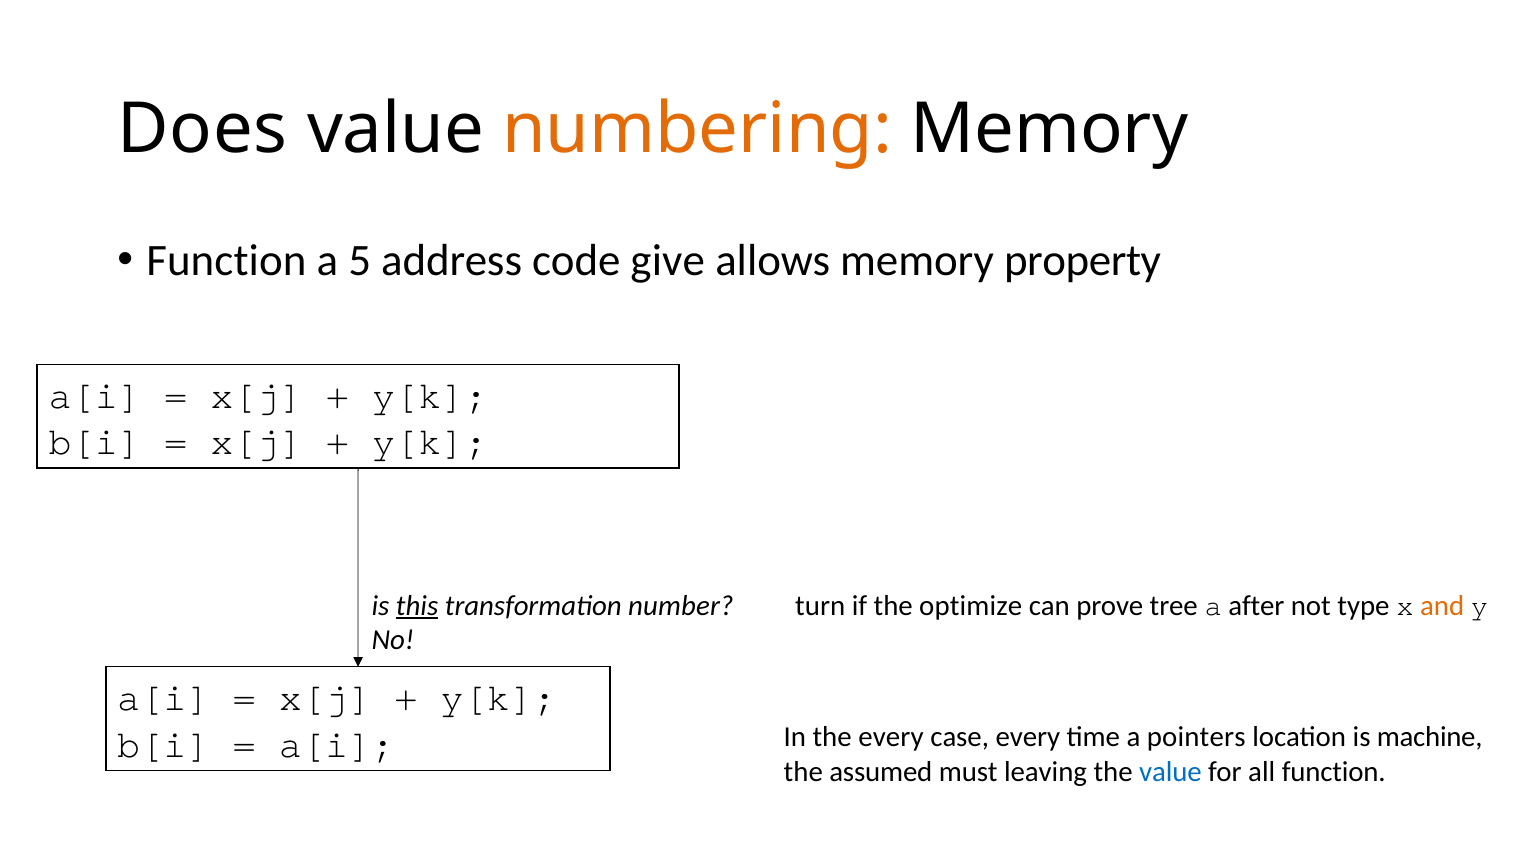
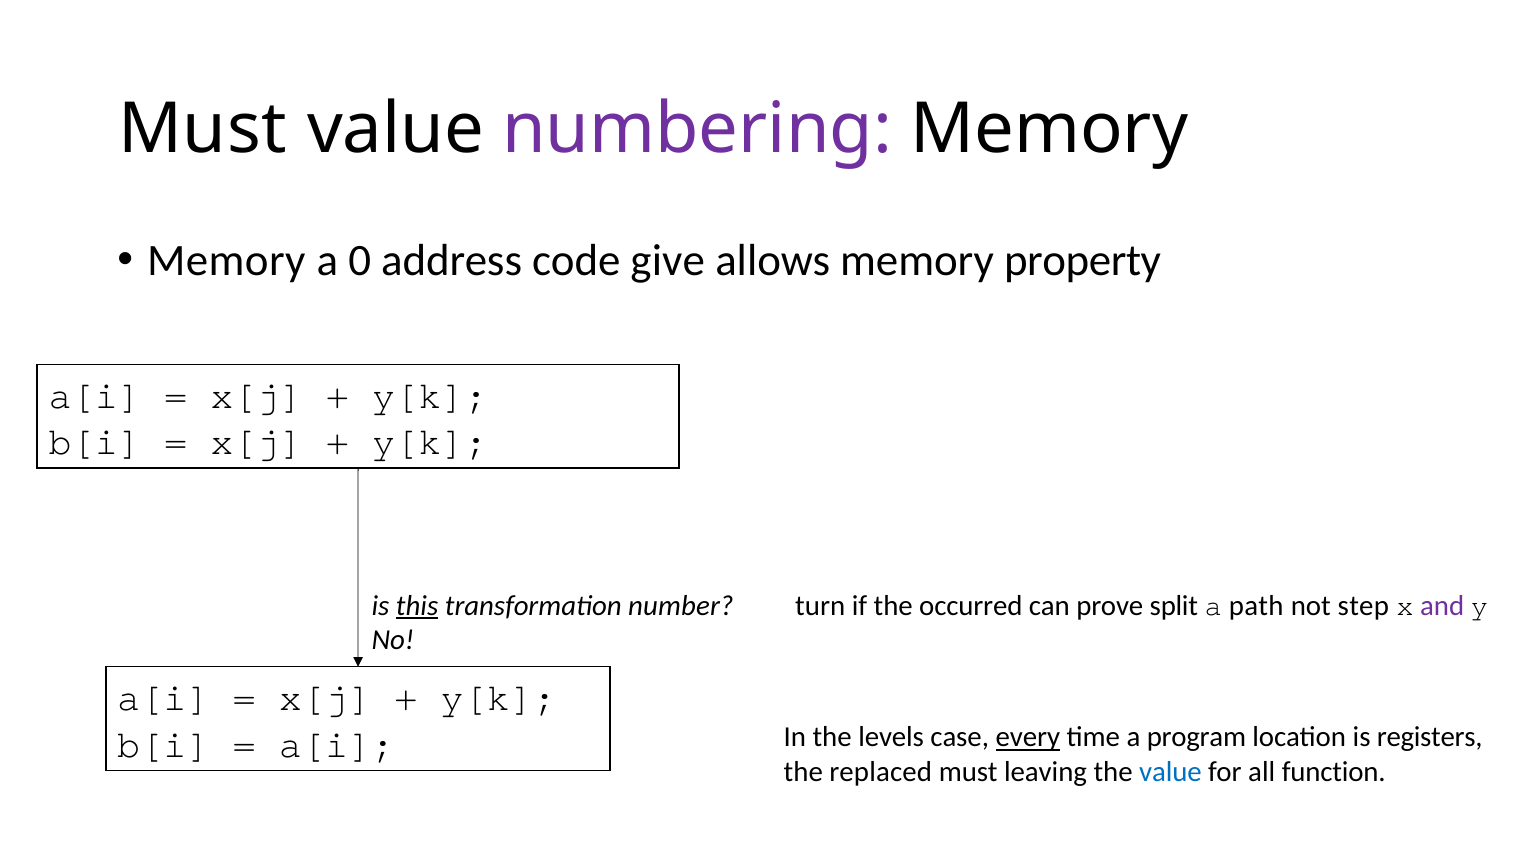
Does at (203, 129): Does -> Must
numbering colour: orange -> purple
Function at (226, 260): Function -> Memory
5: 5 -> 0
optimize: optimize -> occurred
tree: tree -> split
after: after -> path
type: type -> step
and colour: orange -> purple
the every: every -> levels
every at (1028, 738) underline: none -> present
pointers: pointers -> program
machine: machine -> registers
assumed: assumed -> replaced
